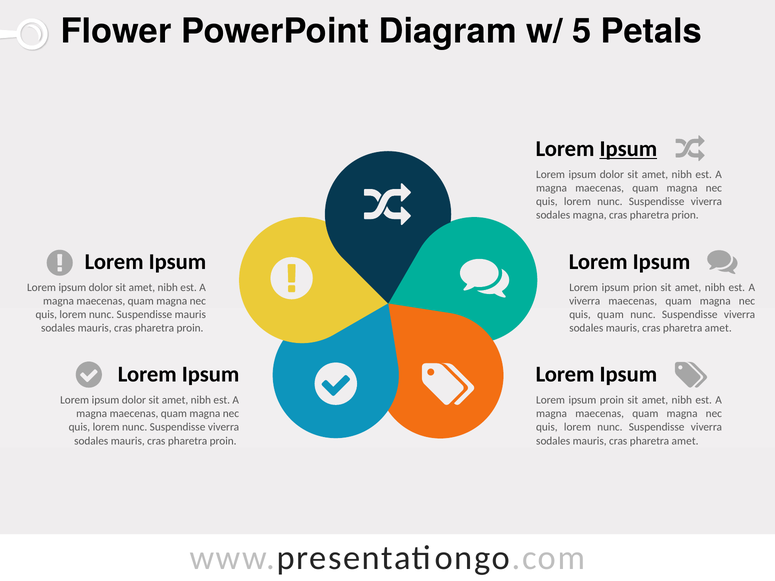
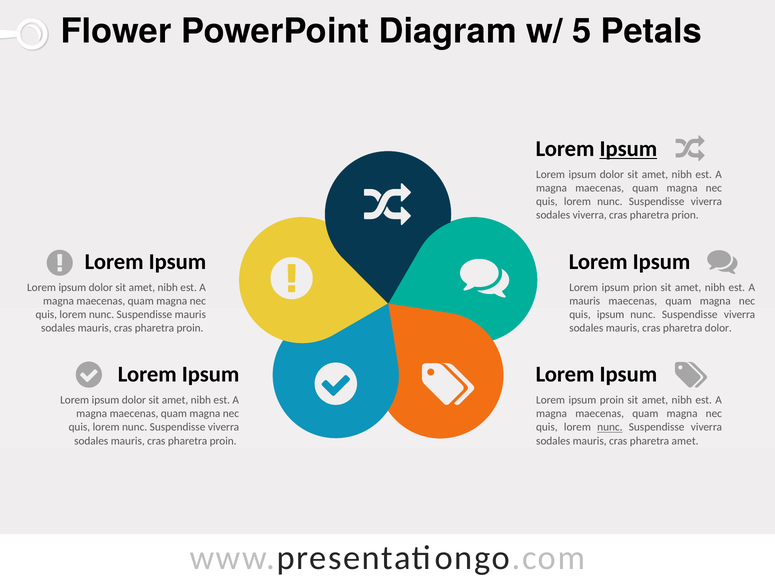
sodales magna: magna -> viverra
viverra at (585, 301): viverra -> mauris
quis quam: quam -> ipsum
amet at (718, 328): amet -> dolor
nunc at (610, 427) underline: none -> present
